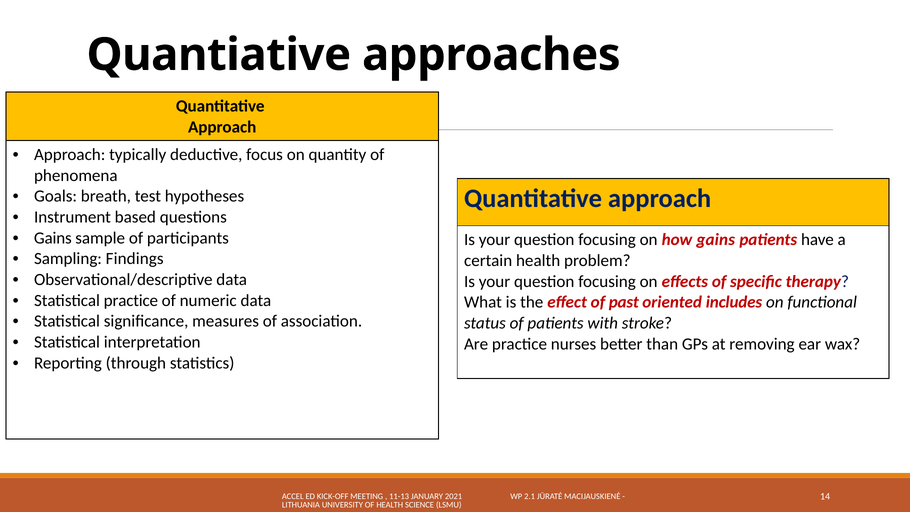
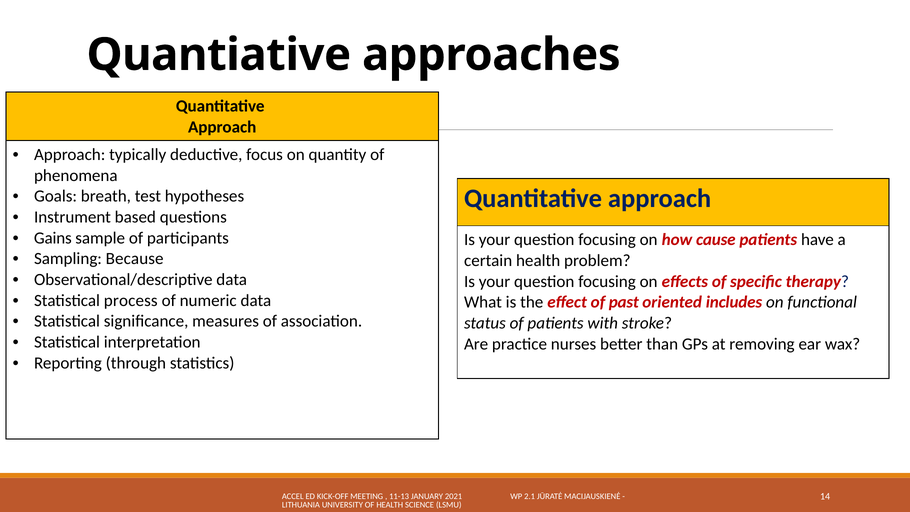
how gains: gains -> cause
Findings: Findings -> Because
Statistical practice: practice -> process
